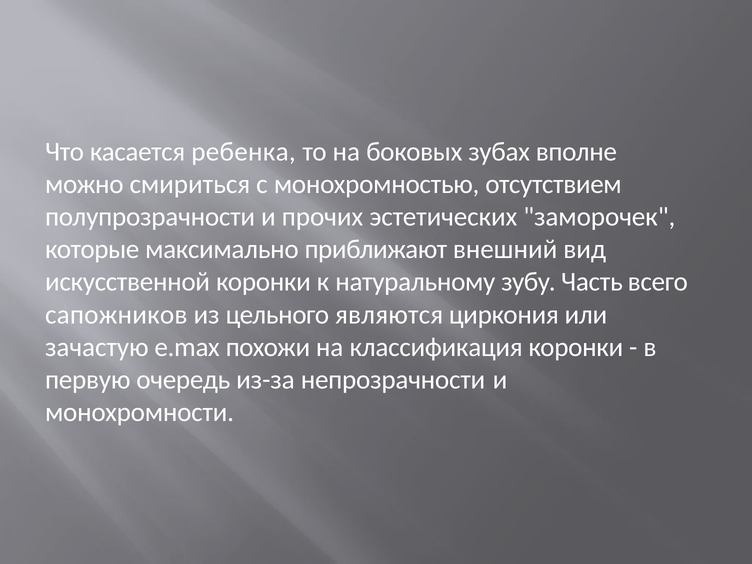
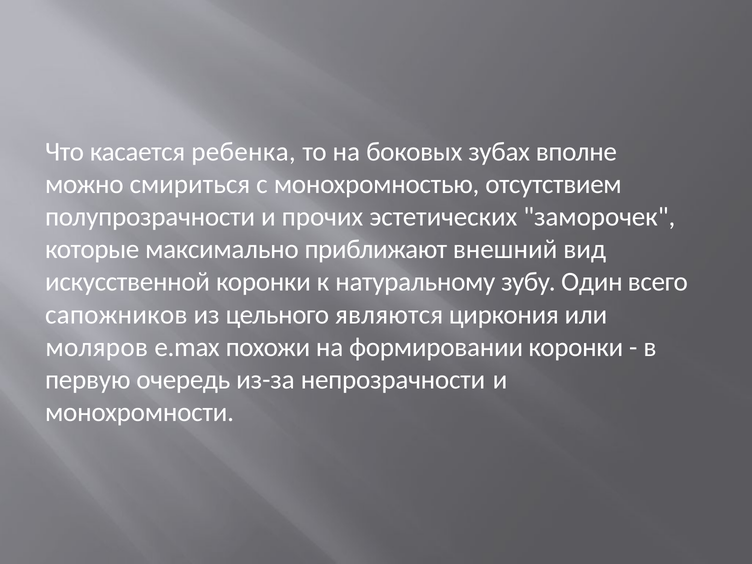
Часть: Часть -> Один
зачастую: зачастую -> моляров
классификация: классификация -> формировании
